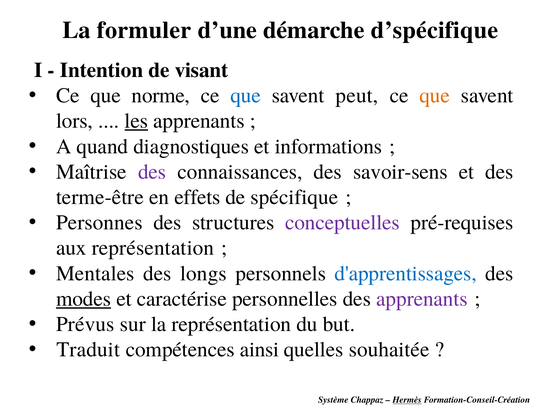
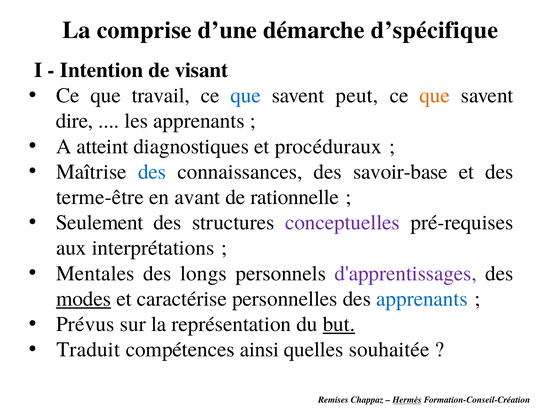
formuler: formuler -> comprise
norme: norme -> travail
lors: lors -> dire
les underline: present -> none
quand: quand -> atteint
informations: informations -> procéduraux
des at (152, 172) colour: purple -> blue
savoir-sens: savoir-sens -> savoir-base
effets: effets -> avant
spécifique: spécifique -> rationnelle
Personnes: Personnes -> Seulement
aux représentation: représentation -> interprétations
d'apprentissages colour: blue -> purple
apprenants at (422, 299) colour: purple -> blue
but underline: none -> present
Système: Système -> Remises
